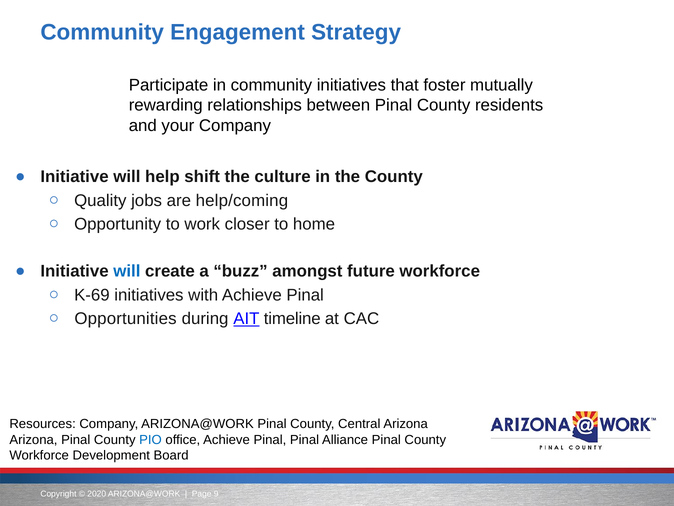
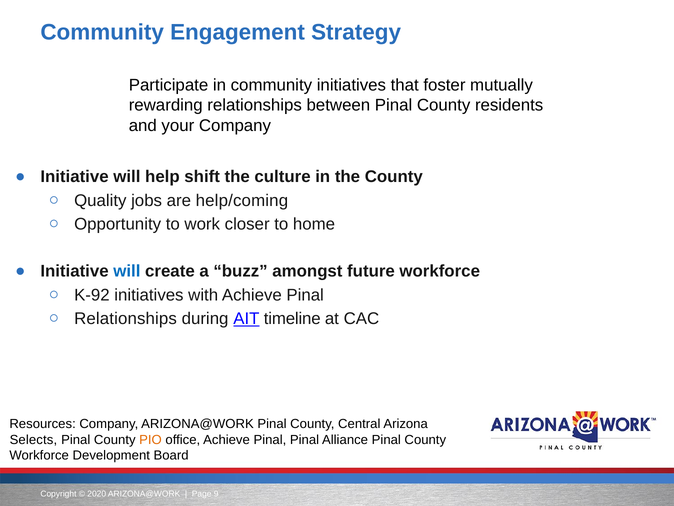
K-69: K-69 -> K-92
Opportunities at (126, 318): Opportunities -> Relationships
Arizona at (33, 439): Arizona -> Selects
PIO colour: blue -> orange
